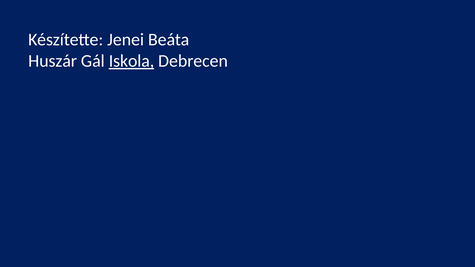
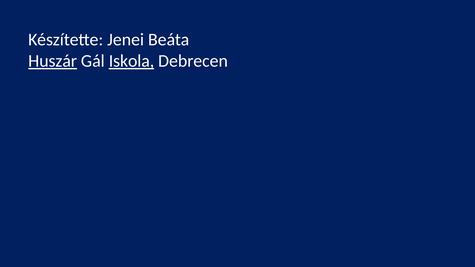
Huszár underline: none -> present
